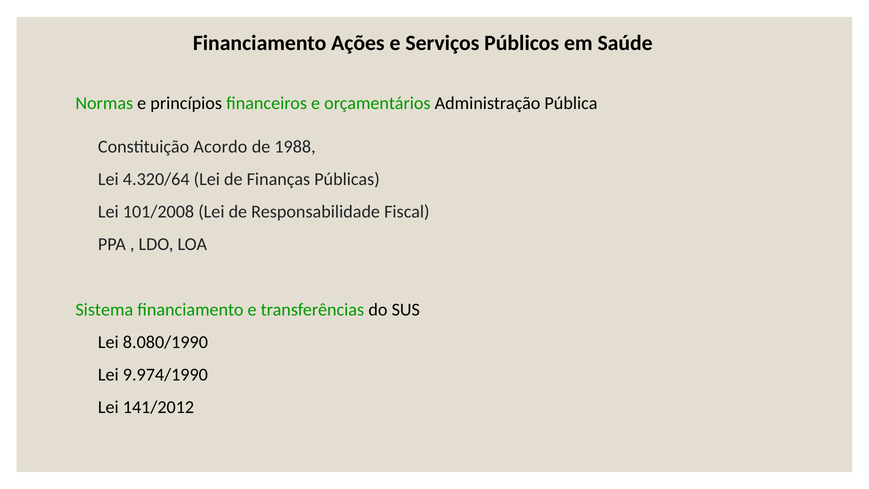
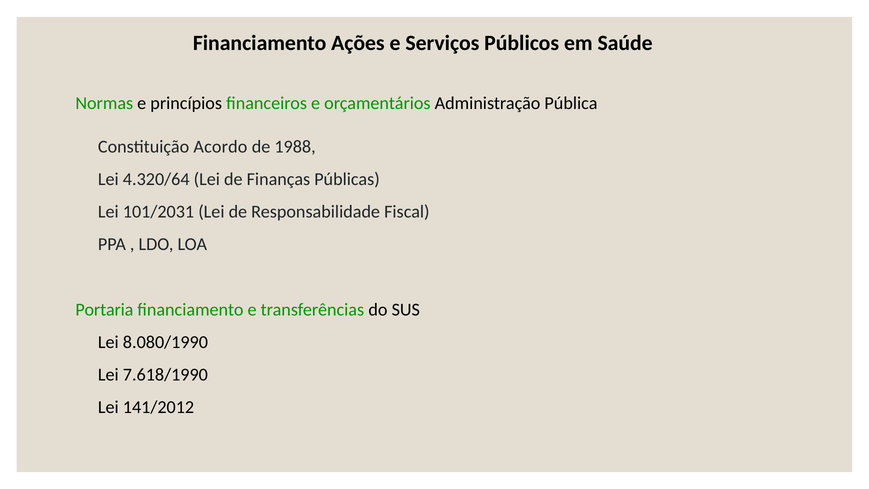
101/2008: 101/2008 -> 101/2031
Sistema: Sistema -> Portaria
9.974/1990: 9.974/1990 -> 7.618/1990
